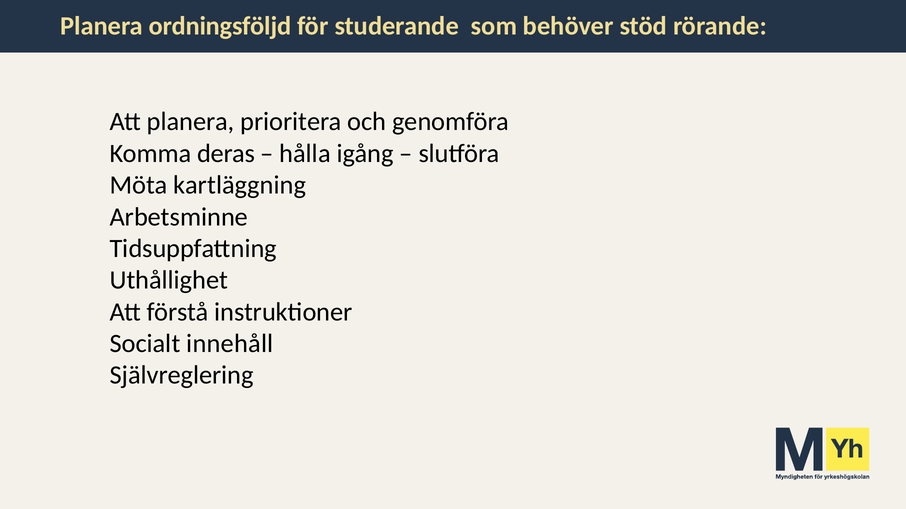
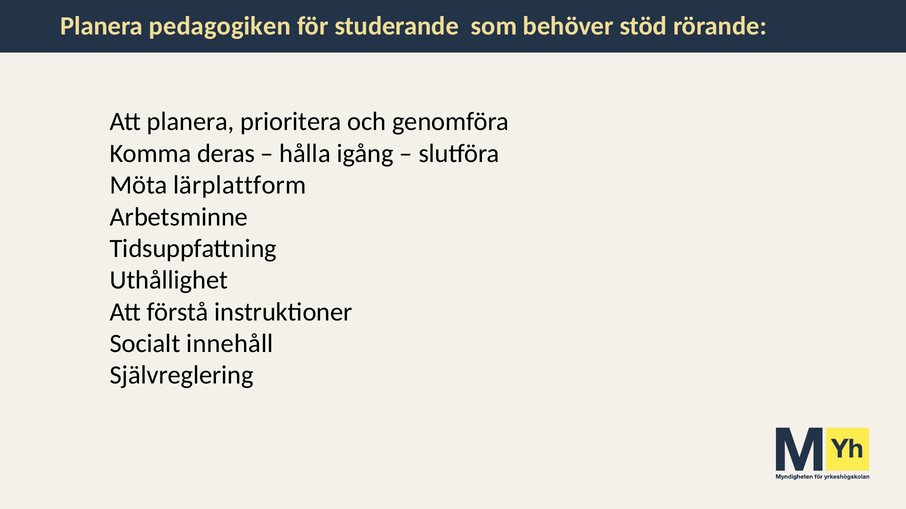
ordningsföljd: ordningsföljd -> pedagogiken
kartläggning: kartläggning -> lärplattform
